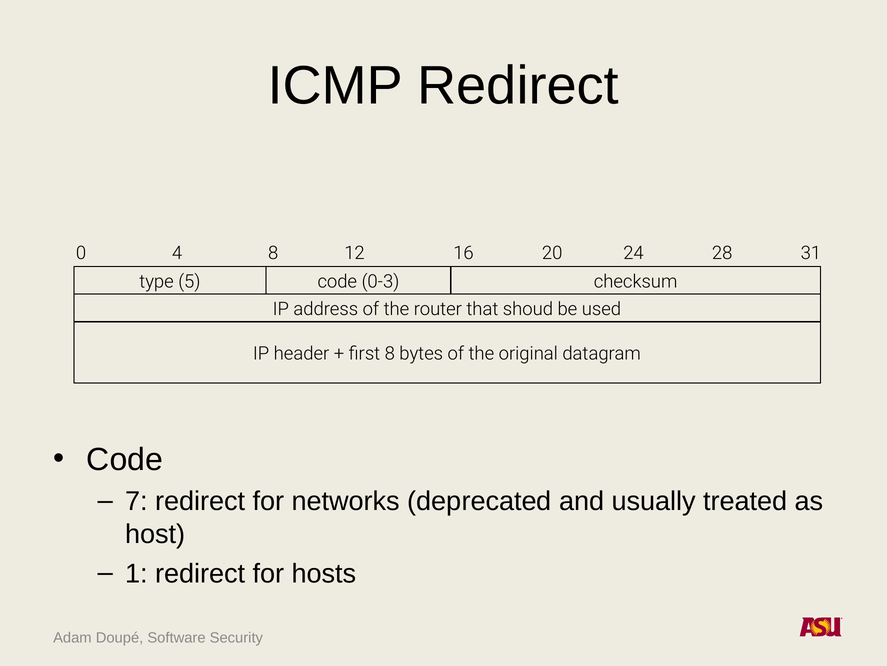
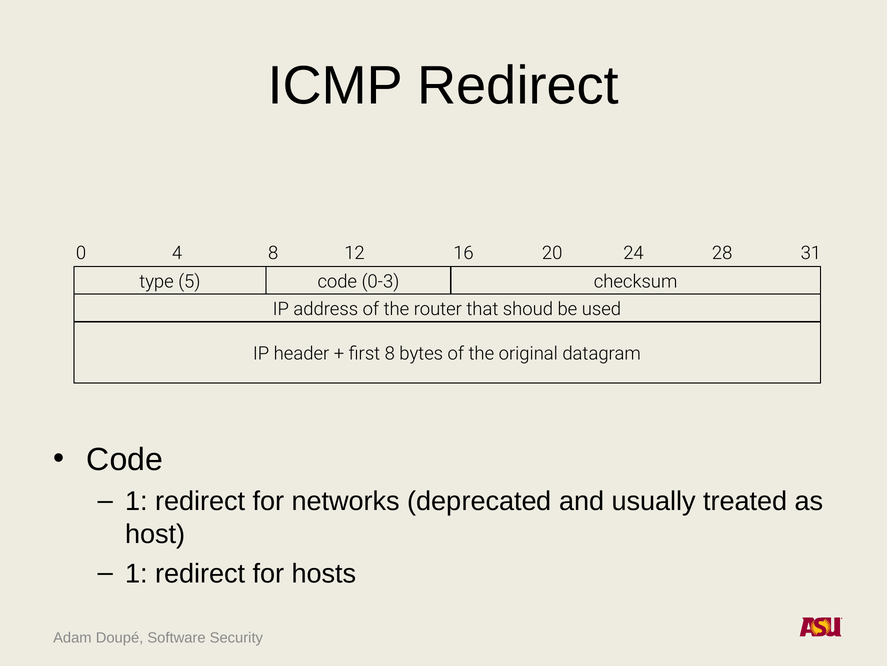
7 at (137, 501): 7 -> 1
